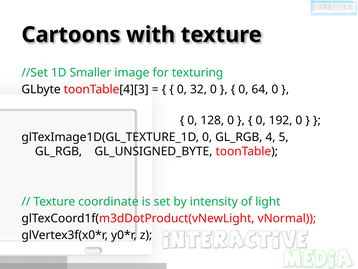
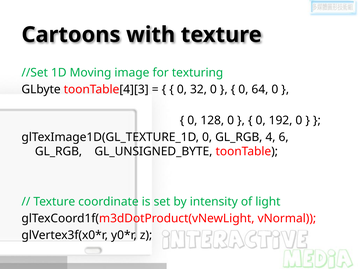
Smaller: Smaller -> Moving
5: 5 -> 6
